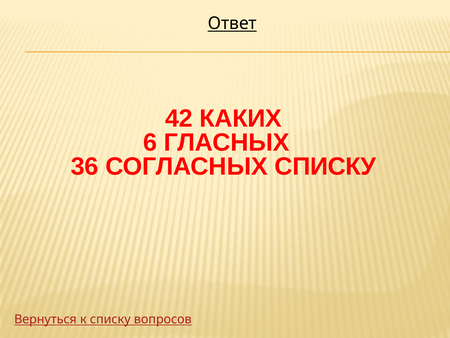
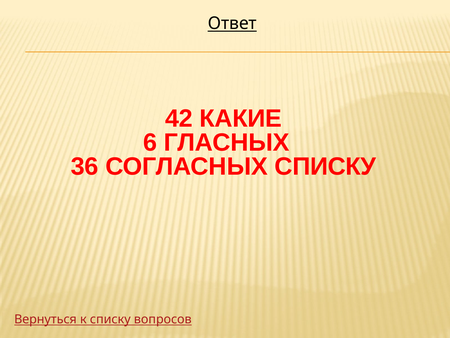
КАКИХ: КАКИХ -> КАКИЕ
